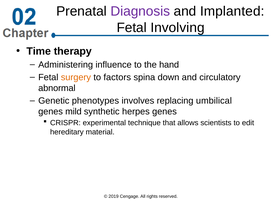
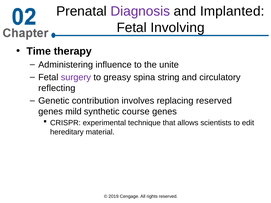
hand: hand -> unite
surgery colour: orange -> purple
factors: factors -> greasy
down: down -> string
abnormal: abnormal -> reflecting
phenotypes: phenotypes -> contribution
replacing umbilical: umbilical -> reserved
herpes: herpes -> course
